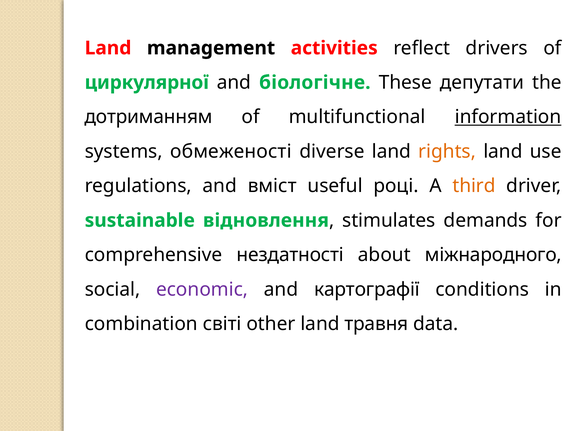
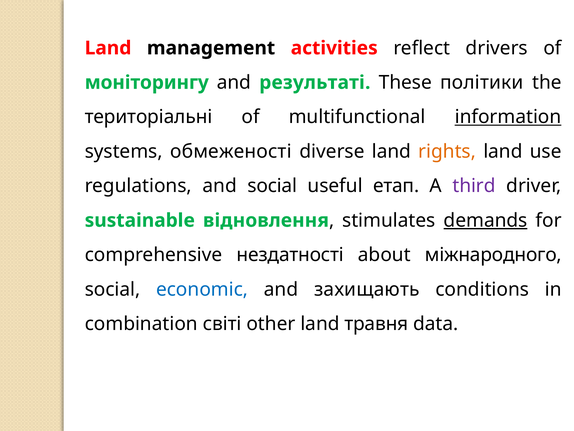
циркулярної: циркулярної -> моніторингу
біологічне: біологічне -> результаті
депутати: депутати -> політики
дотриманням: дотриманням -> територіальні
and вміст: вміст -> social
році: році -> етап
third colour: orange -> purple
demands underline: none -> present
economic colour: purple -> blue
картографії: картографії -> захищають
